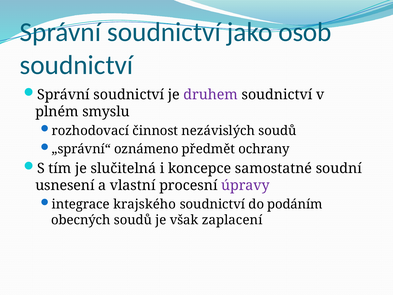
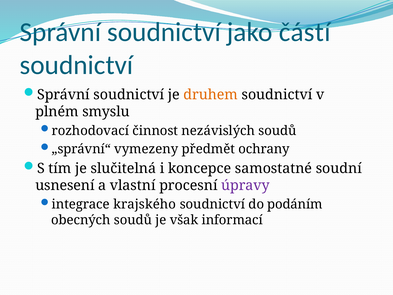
osob: osob -> částí
druhem colour: purple -> orange
oznámeno: oznámeno -> vymezeny
zaplacení: zaplacení -> informací
